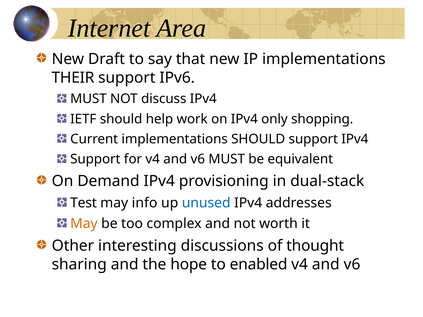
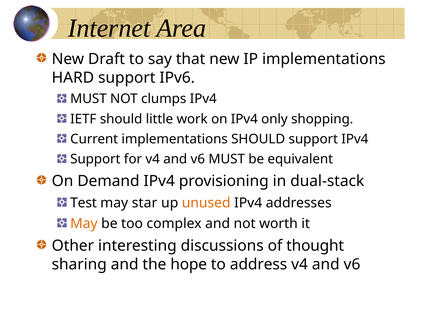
THEIR: THEIR -> HARD
discuss: discuss -> clumps
help: help -> little
info: info -> star
unused colour: blue -> orange
enabled: enabled -> address
